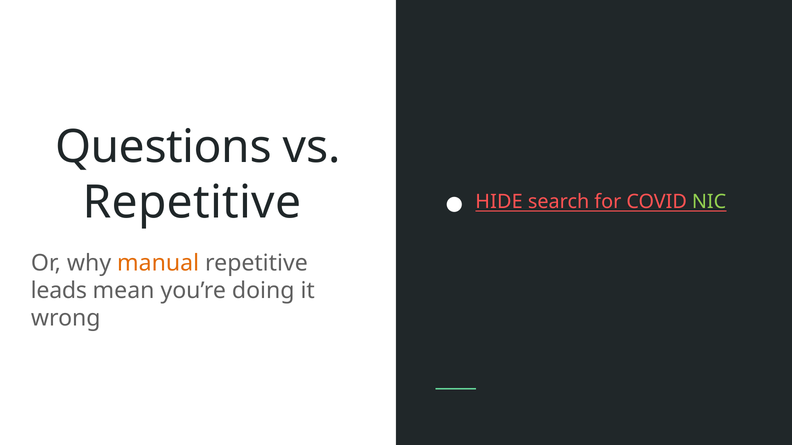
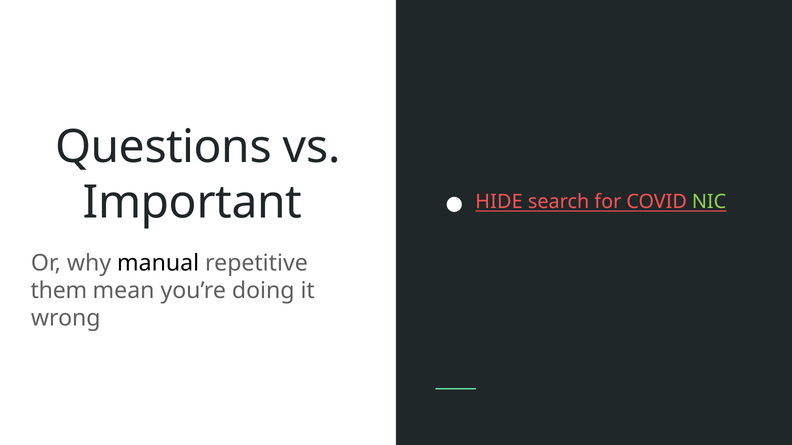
Repetitive at (192, 203): Repetitive -> Important
manual colour: orange -> black
leads: leads -> them
